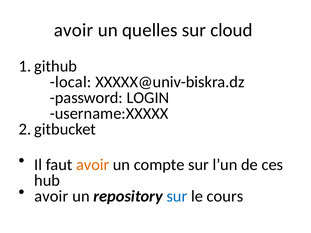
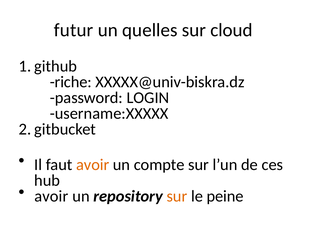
avoir at (74, 30): avoir -> futur
local: local -> riche
sur at (177, 196) colour: blue -> orange
cours: cours -> peine
